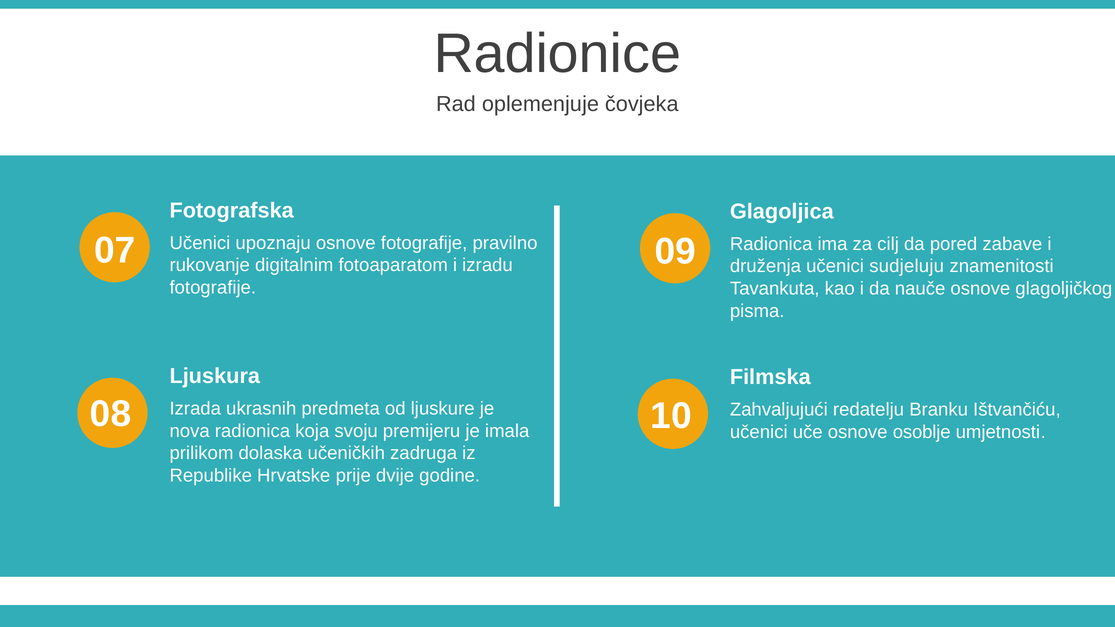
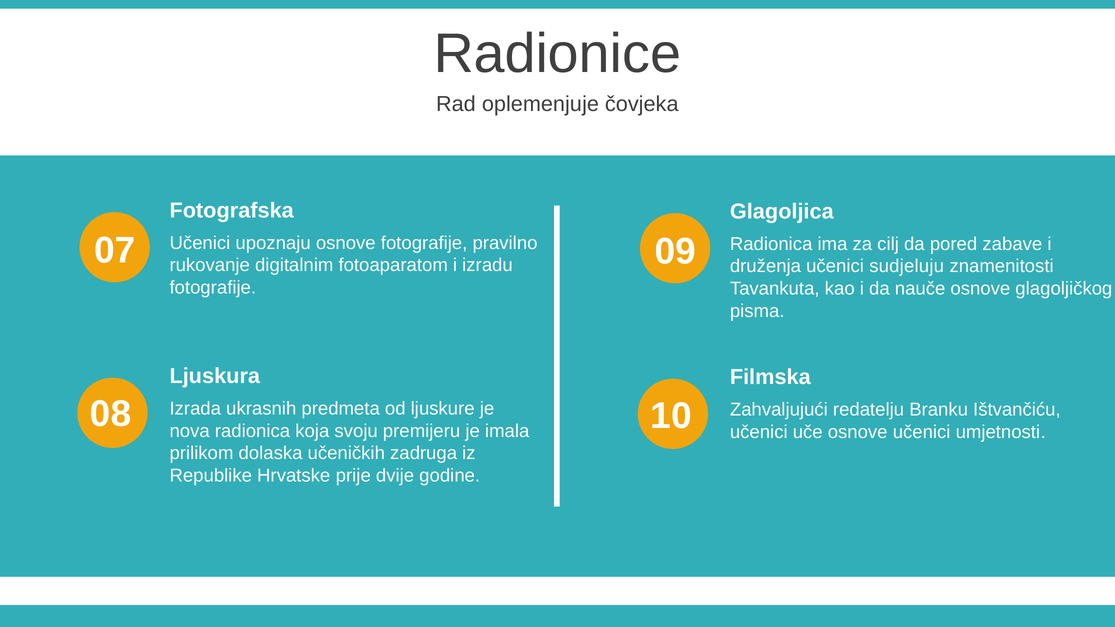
osnove osoblje: osoblje -> učenici
